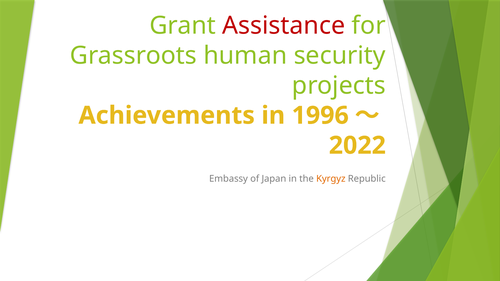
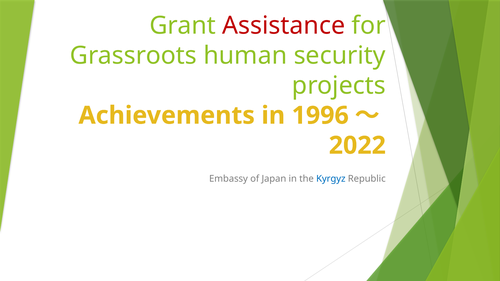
Kyrgyz colour: orange -> blue
